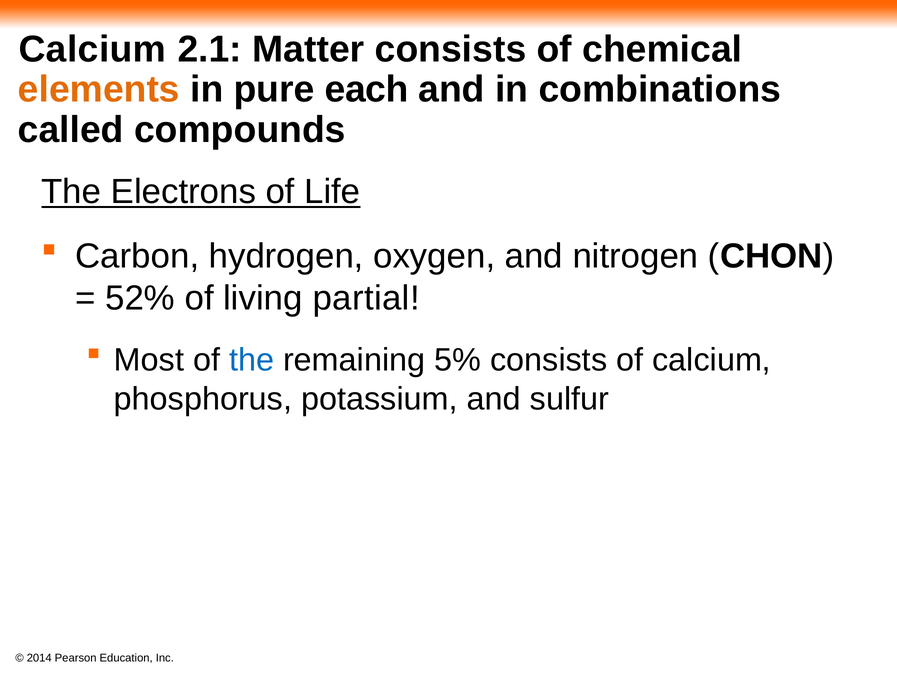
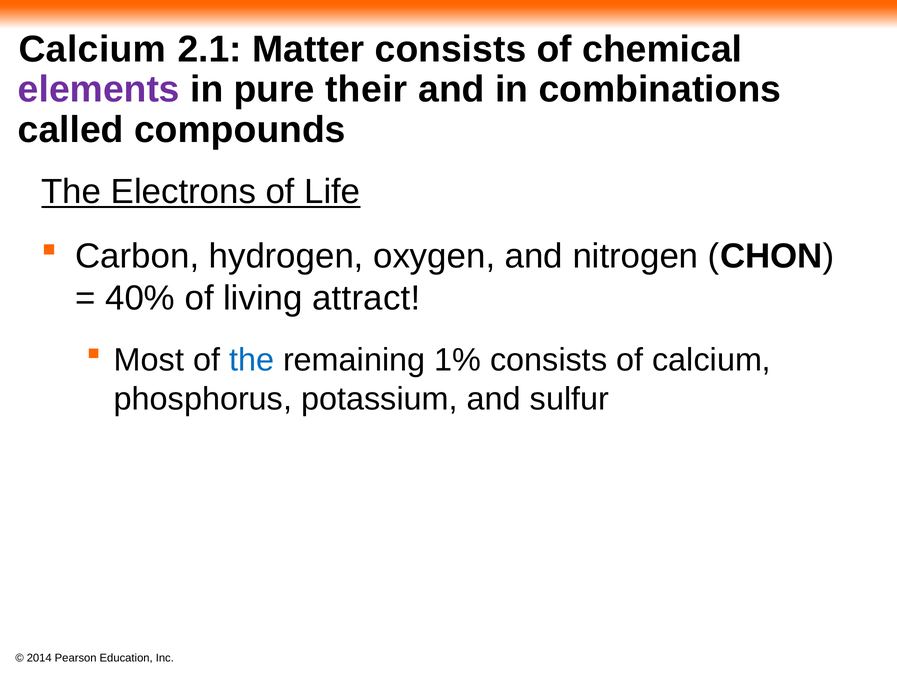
elements colour: orange -> purple
each: each -> their
52%: 52% -> 40%
partial: partial -> attract
5%: 5% -> 1%
